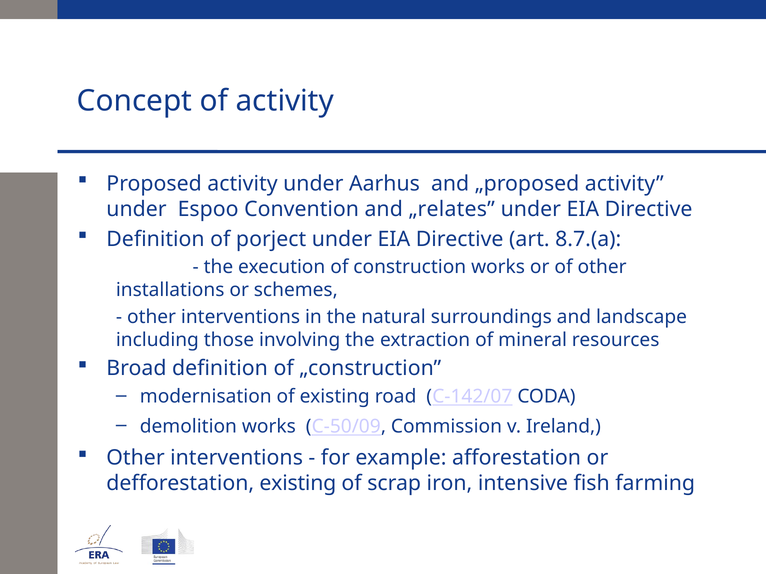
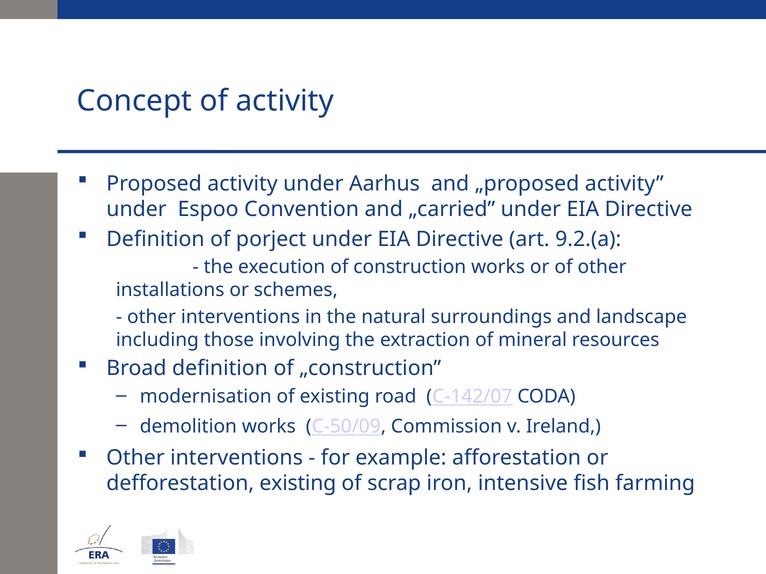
„relates: „relates -> „carried
8.7.(a: 8.7.(a -> 9.2.(a
